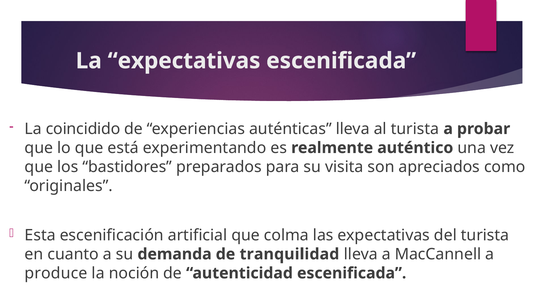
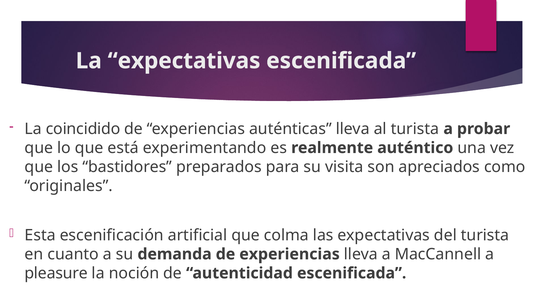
demanda de tranquilidad: tranquilidad -> experiencias
produce: produce -> pleasure
